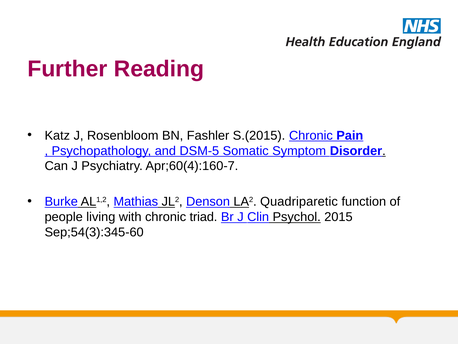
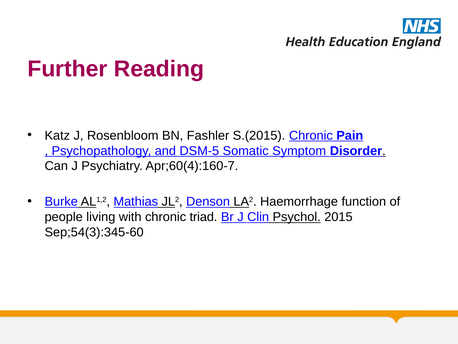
Quadriparetic: Quadriparetic -> Haemorrhage
